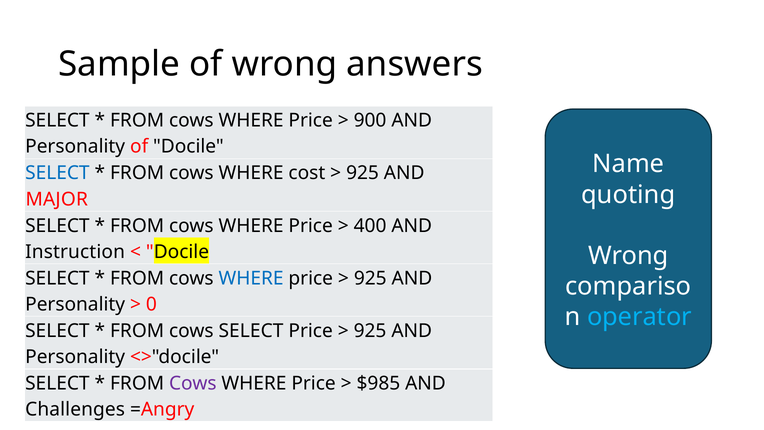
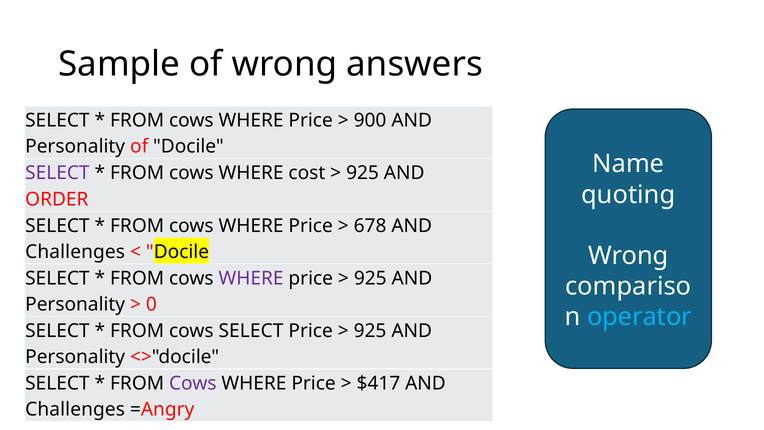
SELECT at (57, 173) colour: blue -> purple
MAJOR: MAJOR -> ORDER
400: 400 -> 678
Instruction at (75, 252): Instruction -> Challenges
WHERE at (251, 278) colour: blue -> purple
$985: $985 -> $417
